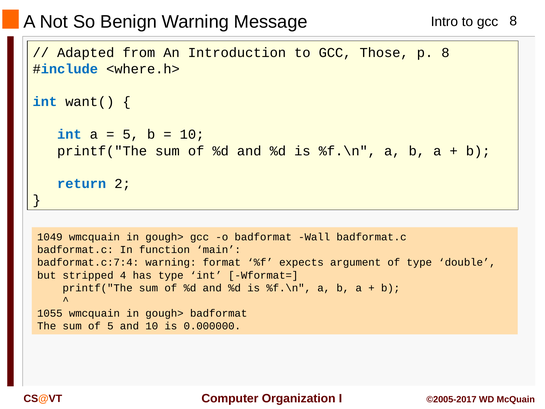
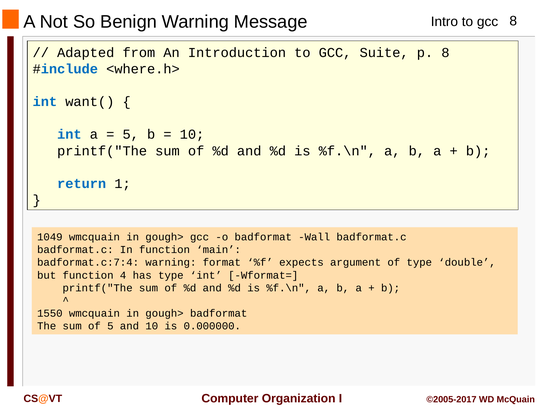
Those: Those -> Suite
2: 2 -> 1
but stripped: stripped -> function
1055: 1055 -> 1550
